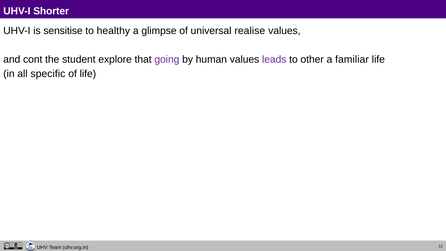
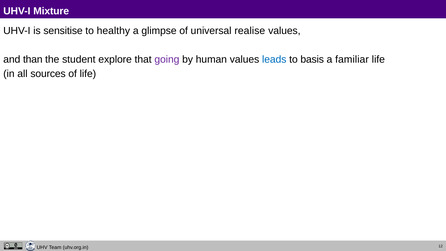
Shorter: Shorter -> Mixture
cont: cont -> than
leads colour: purple -> blue
other: other -> basis
specific: specific -> sources
